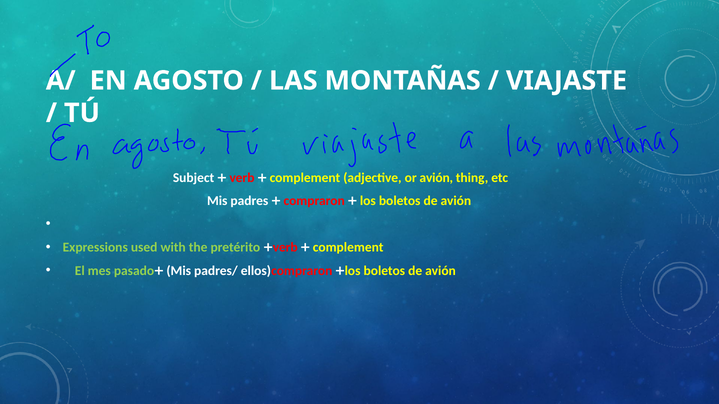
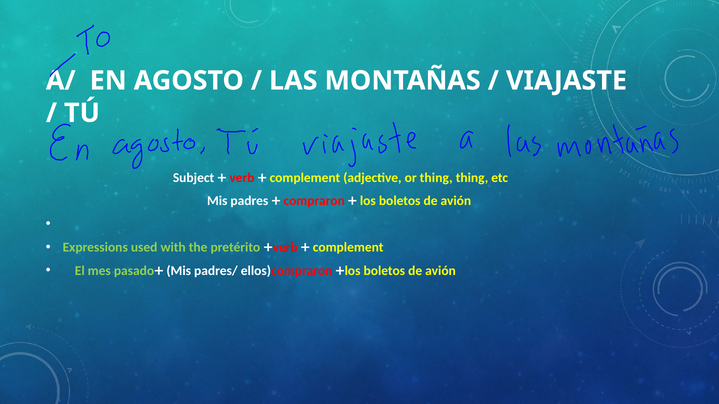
or avión: avión -> thing
